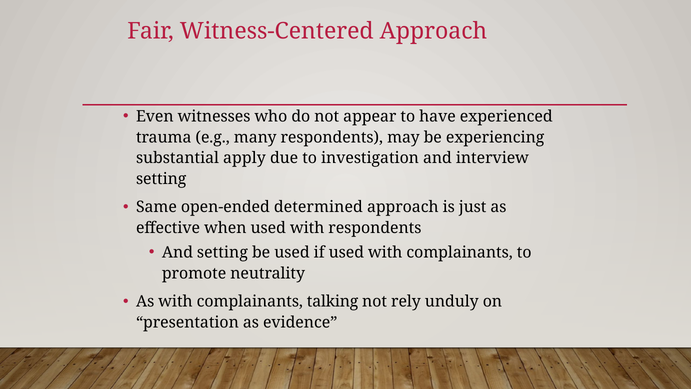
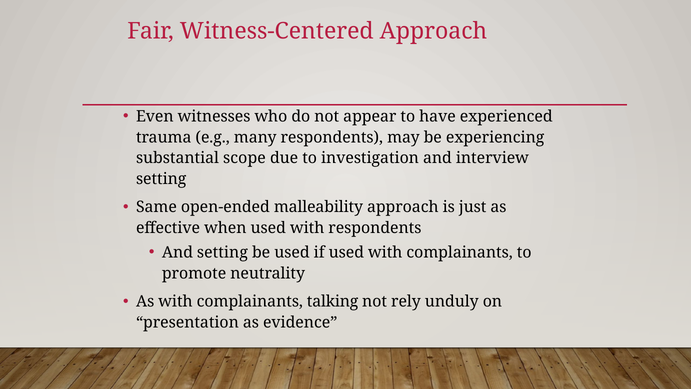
apply: apply -> scope
determined: determined -> malleability
